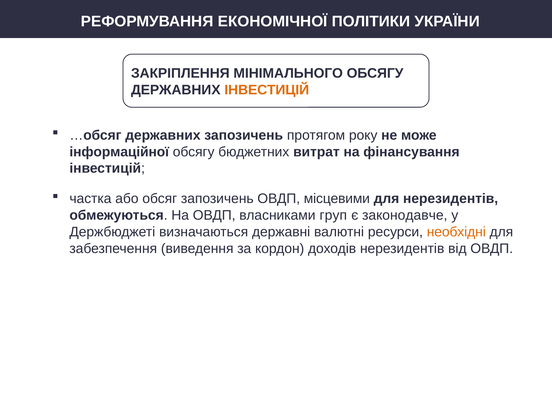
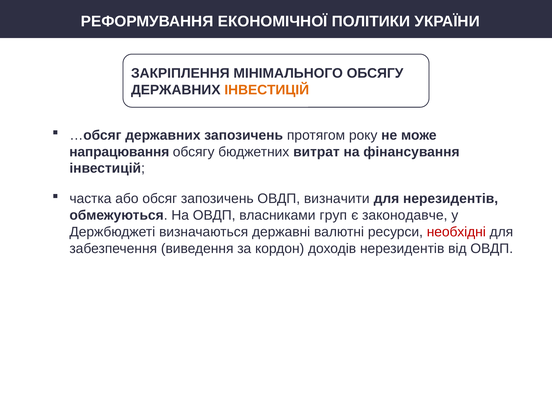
інформаційної: інформаційної -> напрацювання
місцевими: місцевими -> визначити
необхідні colour: orange -> red
